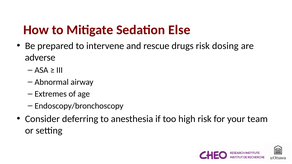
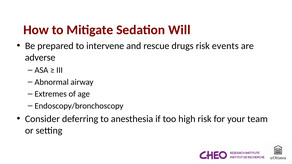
Else: Else -> Will
dosing: dosing -> events
